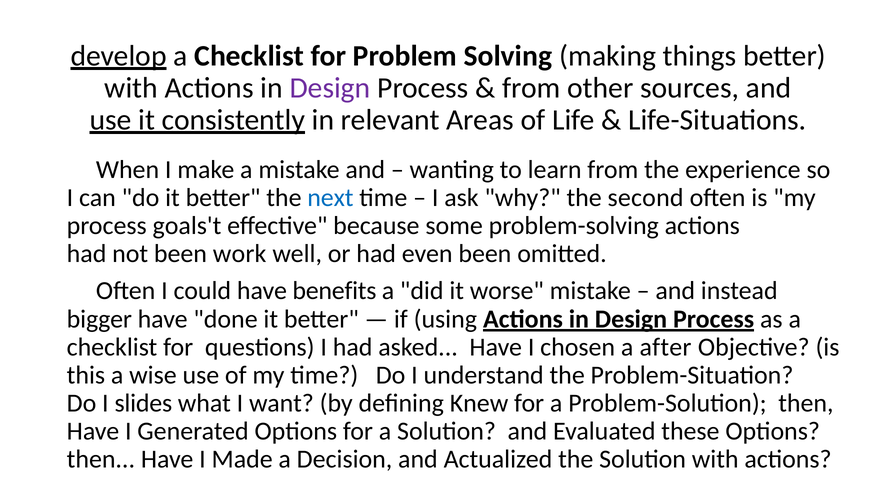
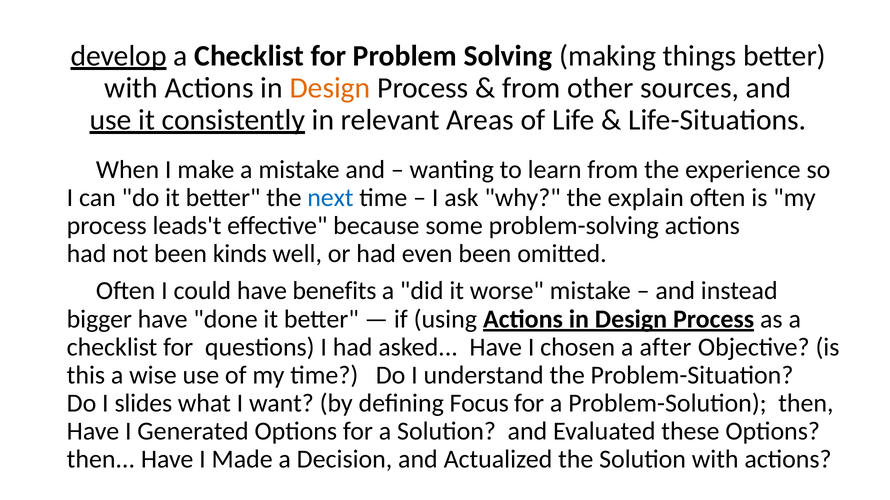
Design at (330, 88) colour: purple -> orange
second: second -> explain
goals't: goals't -> leads't
work: work -> kinds
Knew: Knew -> Focus
